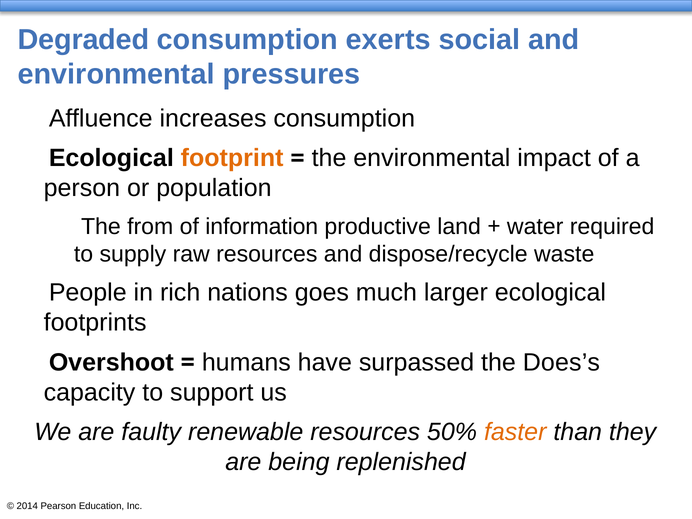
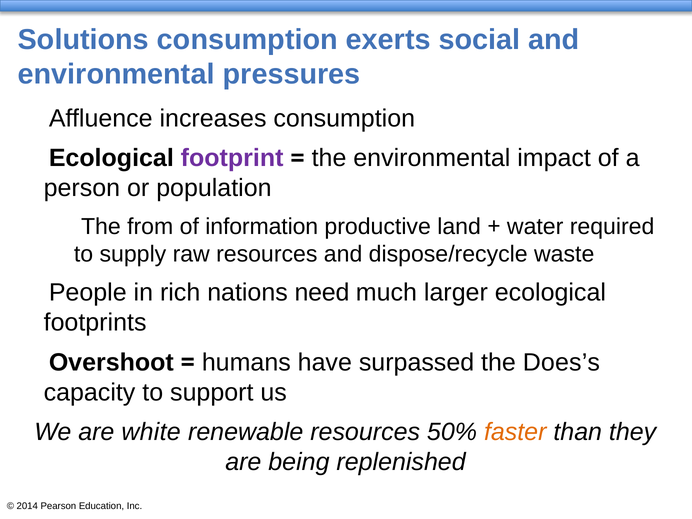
Degraded: Degraded -> Solutions
footprint colour: orange -> purple
goes: goes -> need
faulty: faulty -> white
